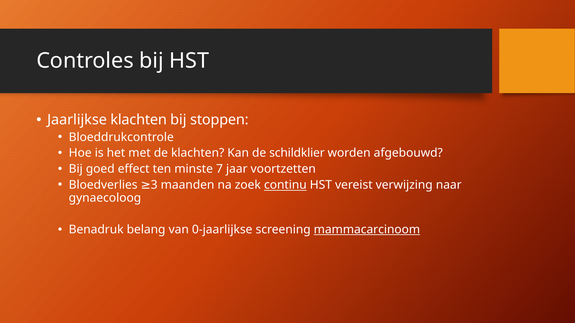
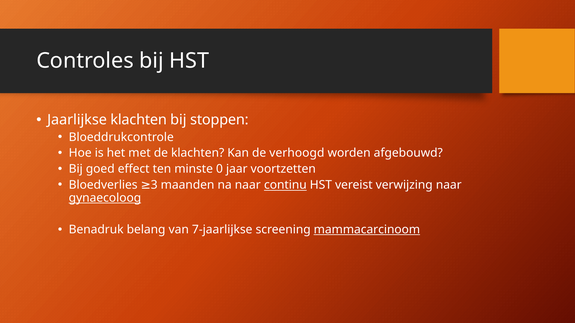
schildklier: schildklier -> verhoogd
7: 7 -> 0
na zoek: zoek -> naar
gynaecoloog underline: none -> present
0-jaarlijkse: 0-jaarlijkse -> 7-jaarlijkse
